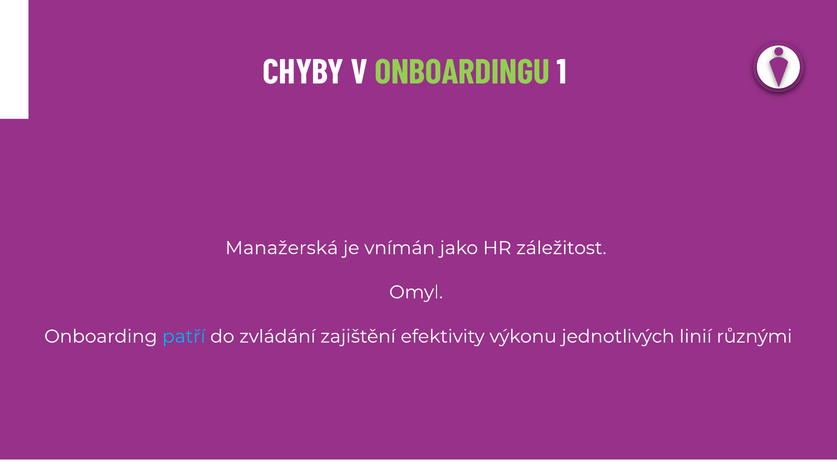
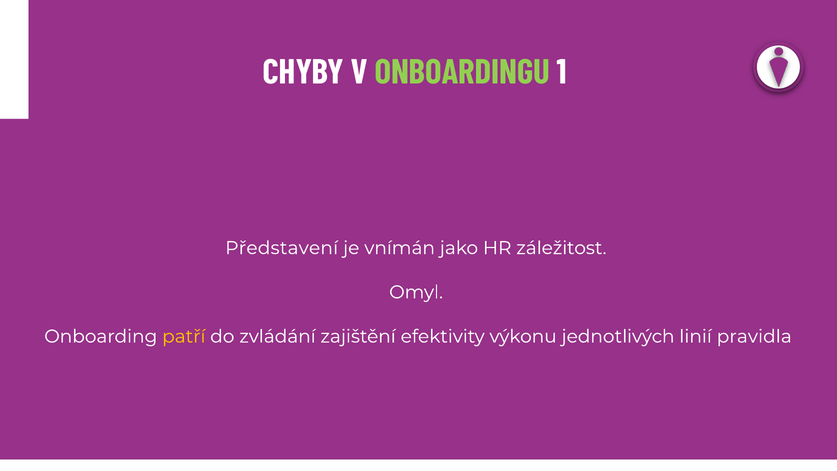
Manažerská: Manažerská -> Představení
patří colour: light blue -> yellow
různými: různými -> pravidla
